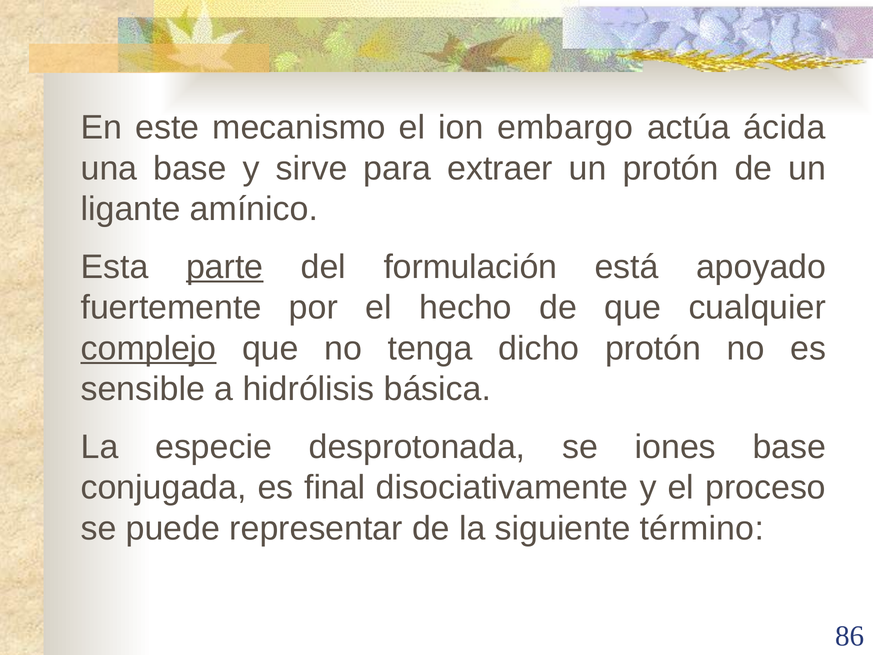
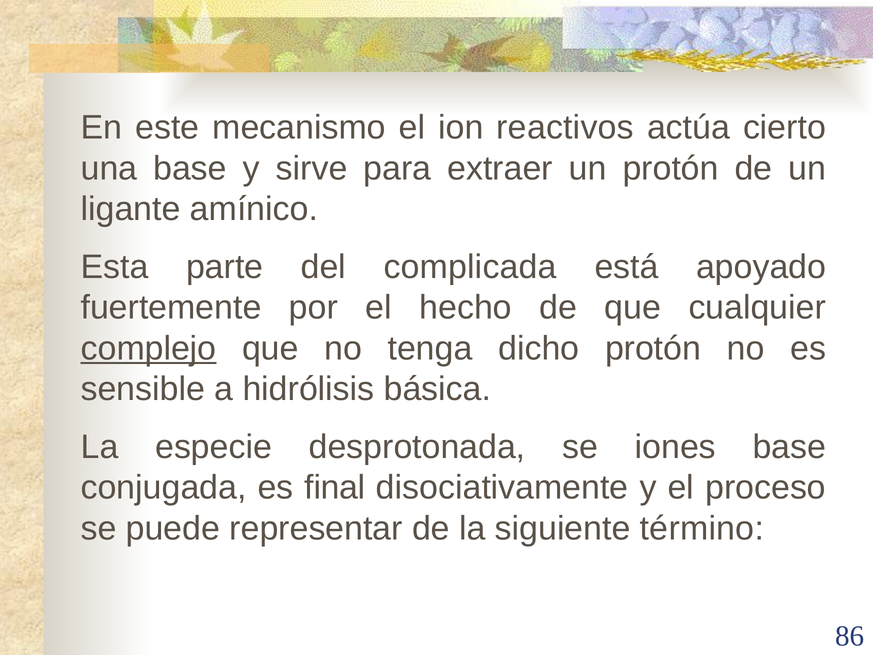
embargo: embargo -> reactivos
ácida: ácida -> cierto
parte underline: present -> none
formulación: formulación -> complicada
